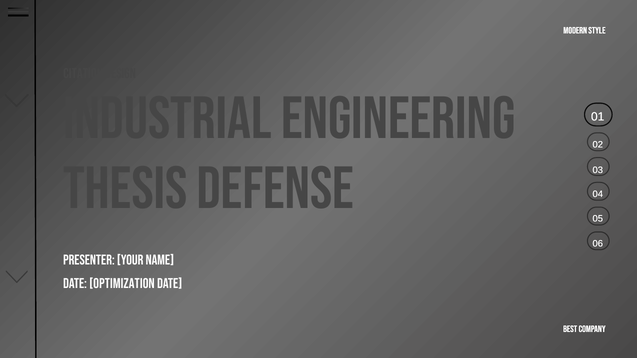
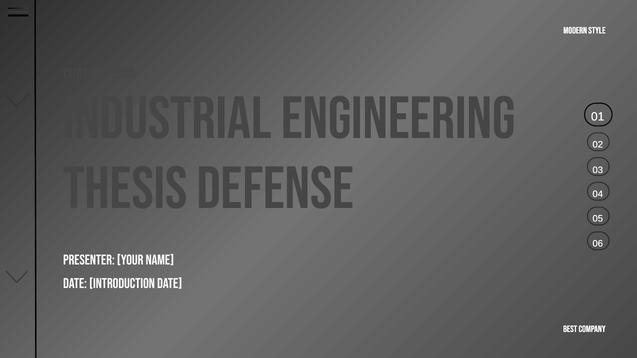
Optimization: Optimization -> Introduction
